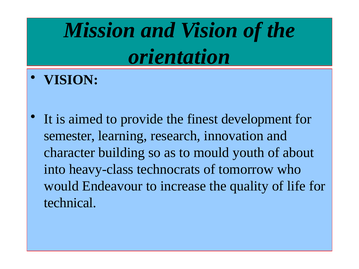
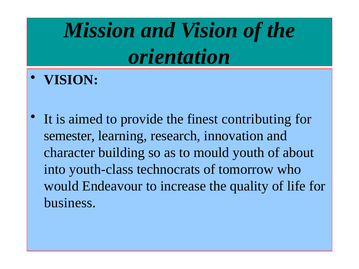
development: development -> contributing
heavy-class: heavy-class -> youth-class
technical: technical -> business
